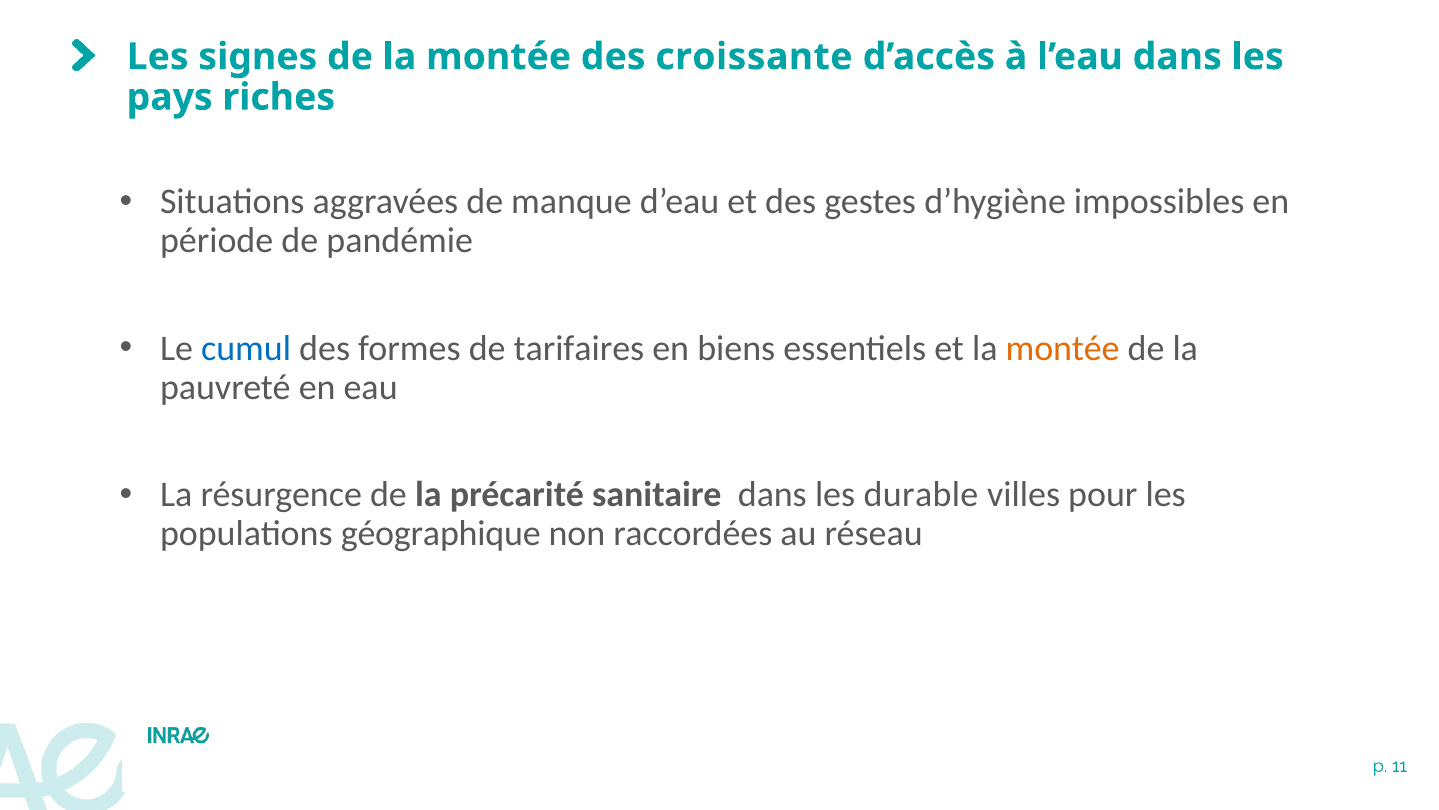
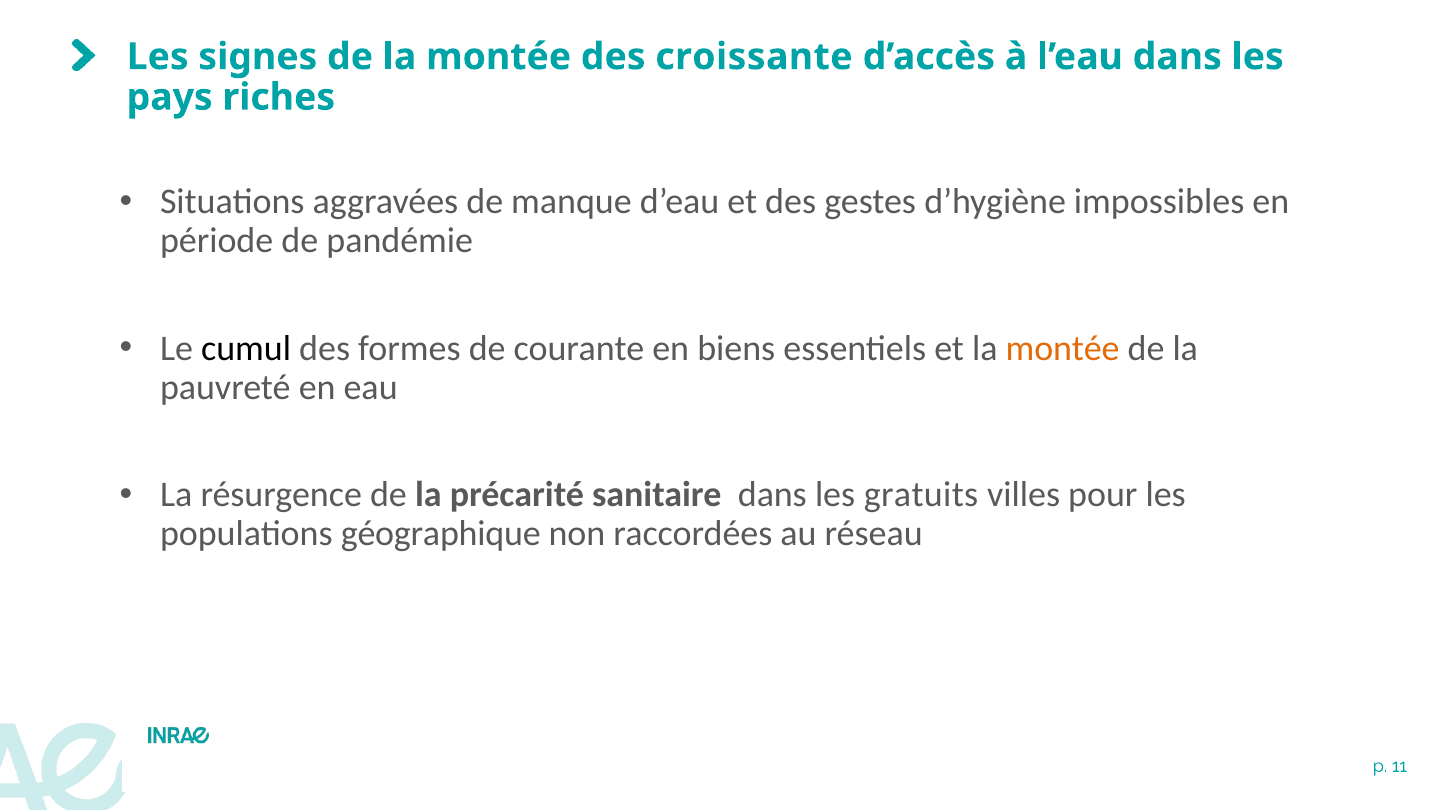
cumul colour: blue -> black
tarifaires: tarifaires -> courante
durable: durable -> gratuits
